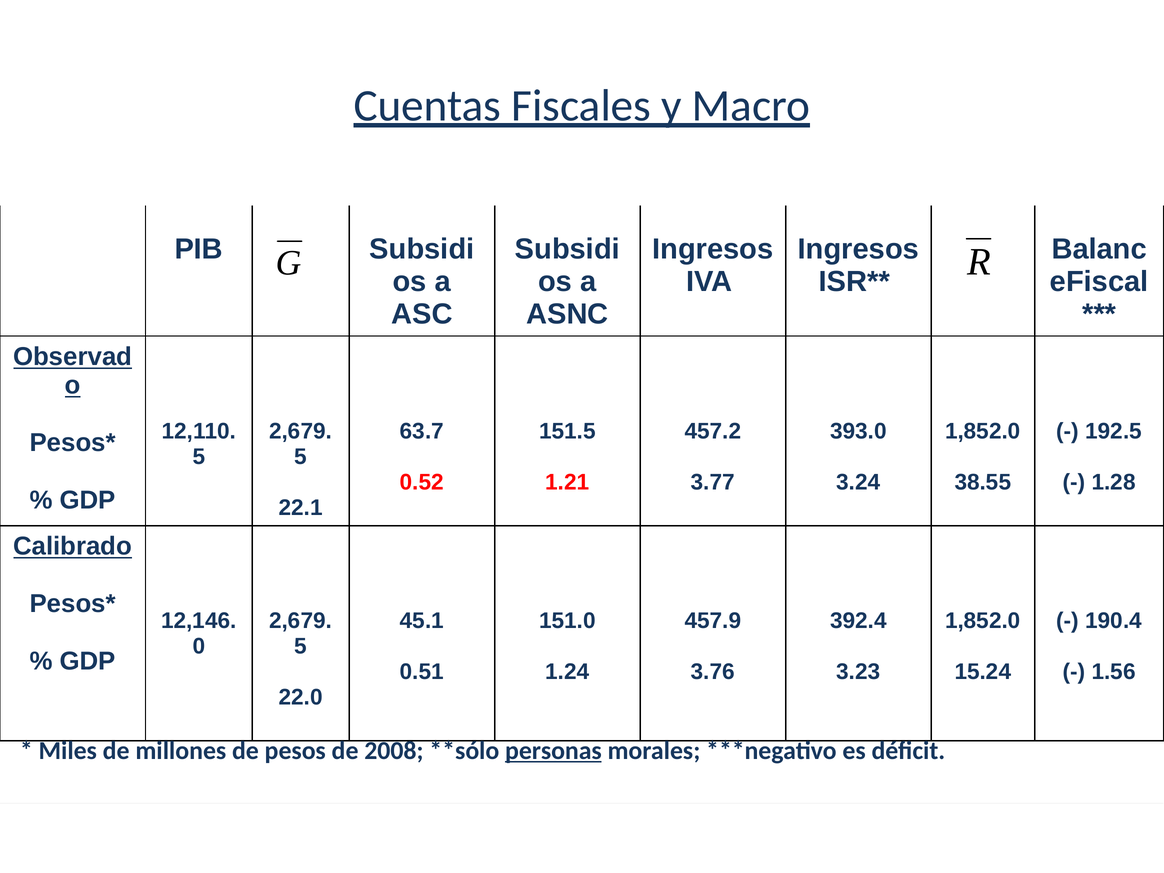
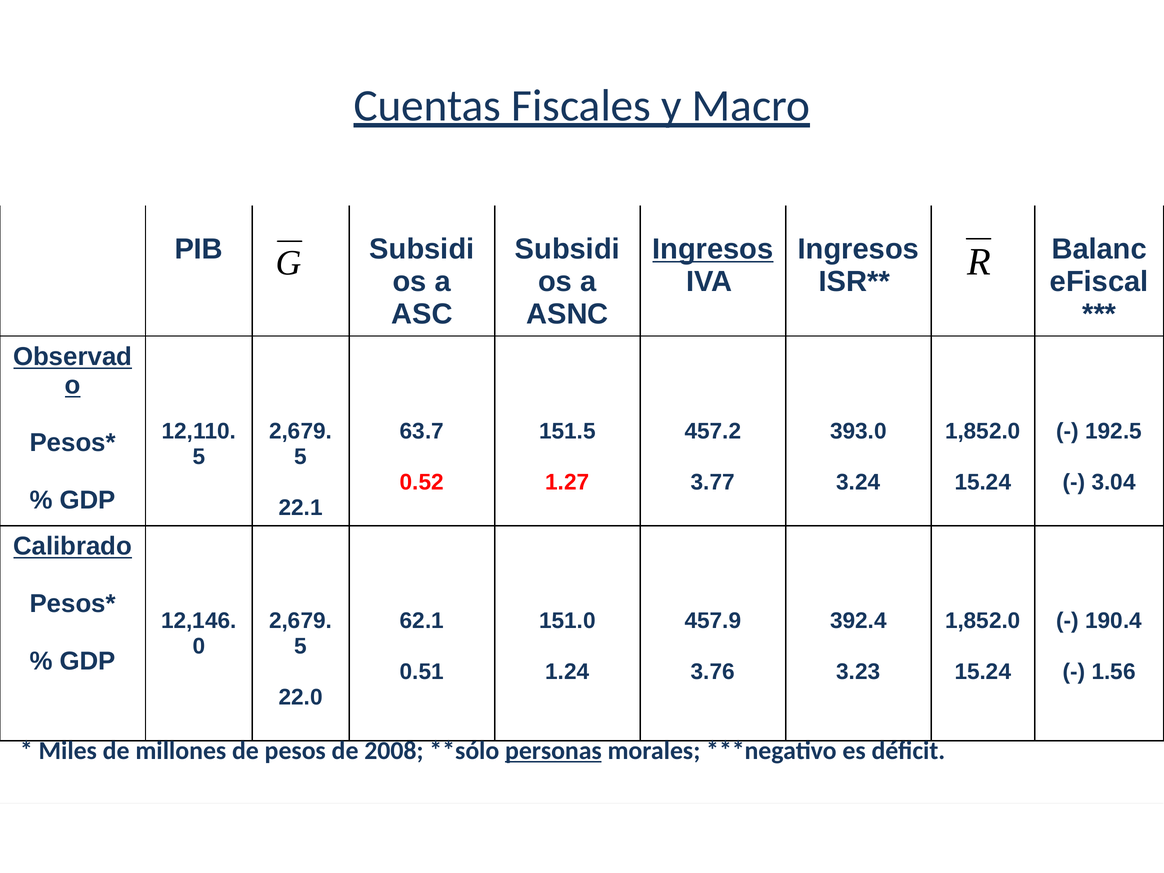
Ingresos at (713, 249) underline: none -> present
1.21: 1.21 -> 1.27
38.55 at (983, 482): 38.55 -> 15.24
1.28: 1.28 -> 3.04
45.1: 45.1 -> 62.1
